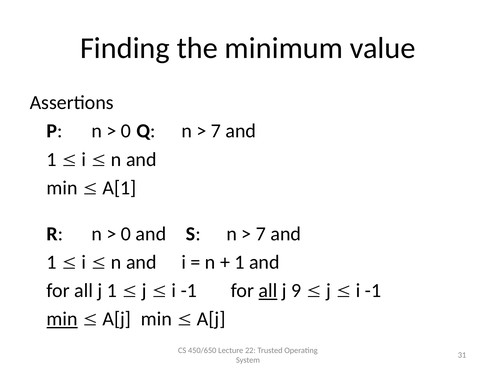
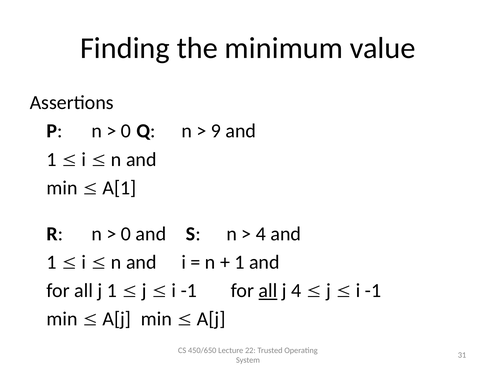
7 at (216, 131): 7 -> 9
7 at (261, 234): 7 -> 4
j 9: 9 -> 4
min at (62, 319) underline: present -> none
